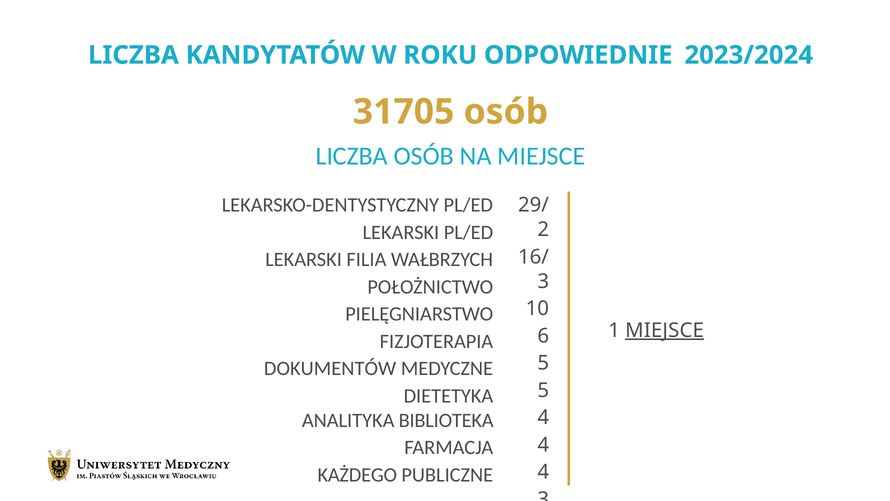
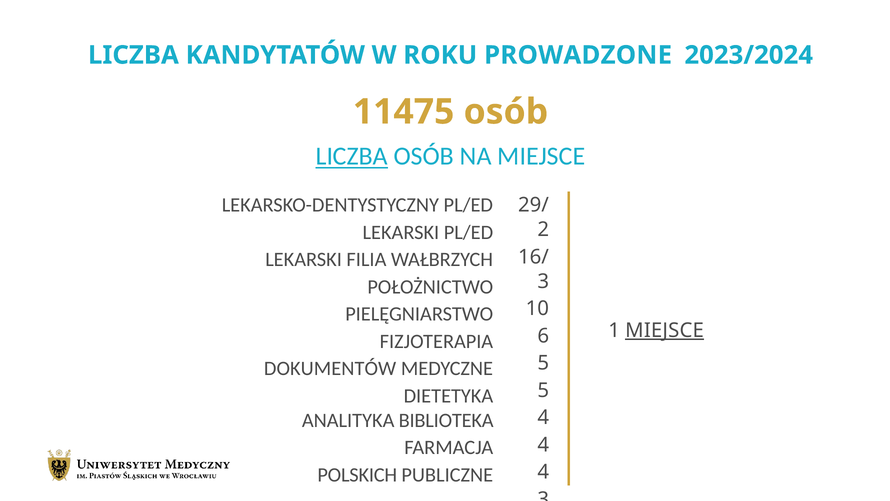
ODPOWIEDNIE: ODPOWIEDNIE -> PROWADZONE
31705: 31705 -> 11475
LICZBA at (352, 156) underline: none -> present
KAŻDEGO: KAŻDEGO -> POLSKICH
